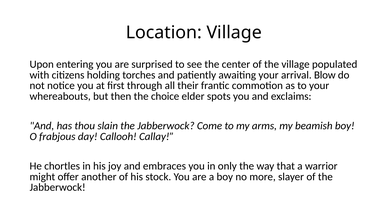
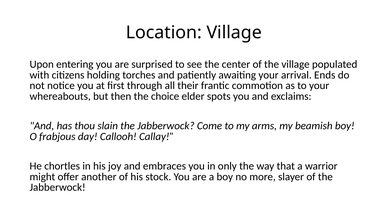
Blow: Blow -> Ends
